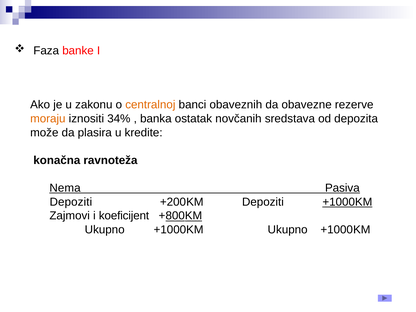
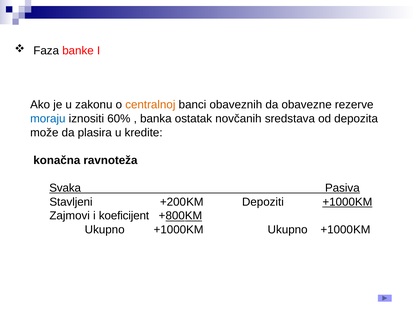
moraju colour: orange -> blue
34%: 34% -> 60%
Nema: Nema -> Svaka
Depoziti at (71, 202): Depoziti -> Stavljeni
